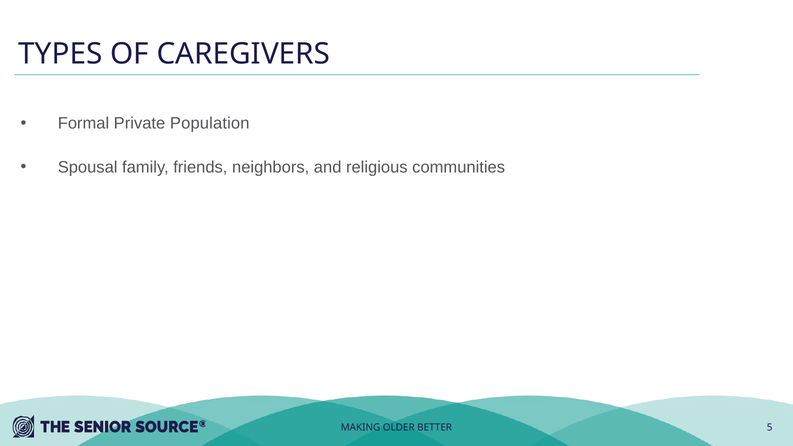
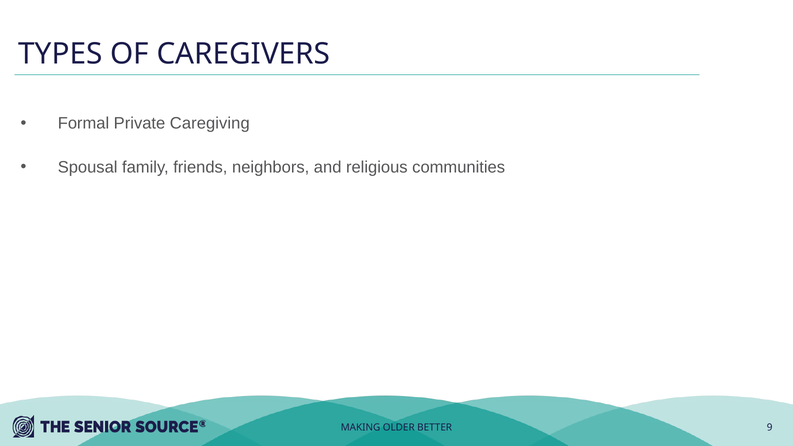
Population: Population -> Caregiving
5: 5 -> 9
